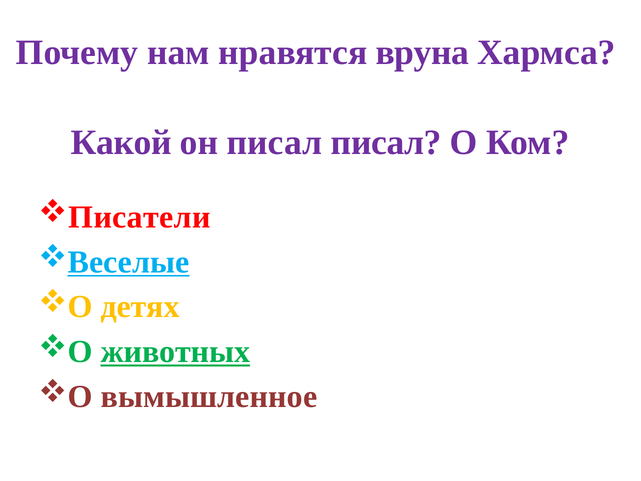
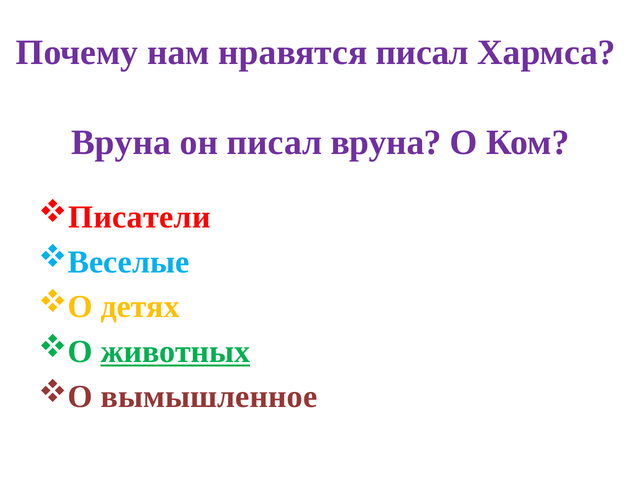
нравятся вруна: вруна -> писал
Какой at (121, 142): Какой -> Вруна
писал писал: писал -> вруна
Веселые underline: present -> none
